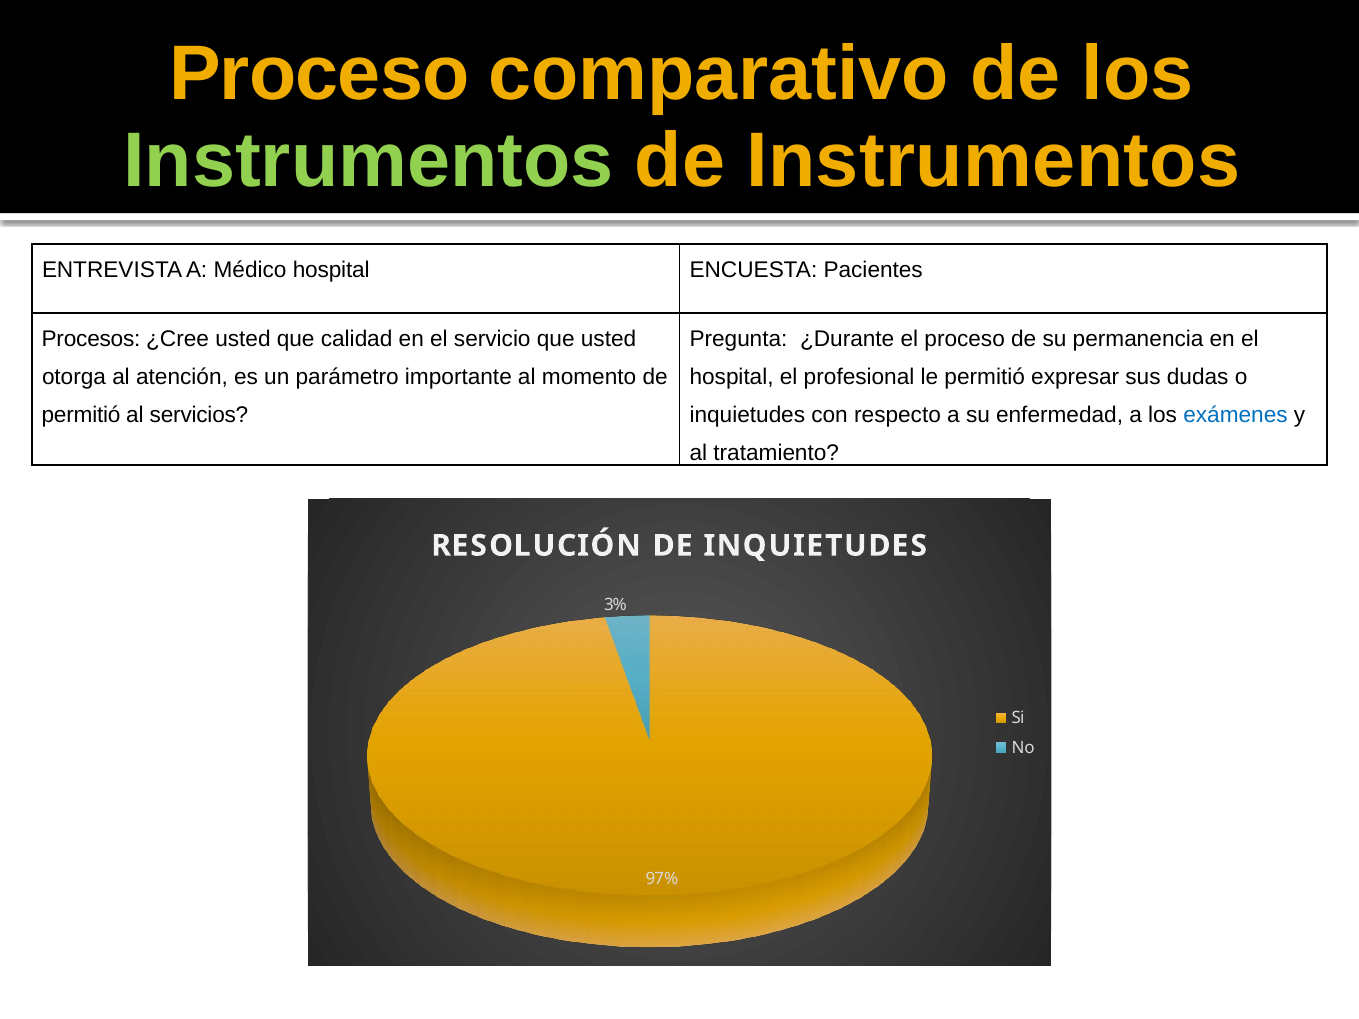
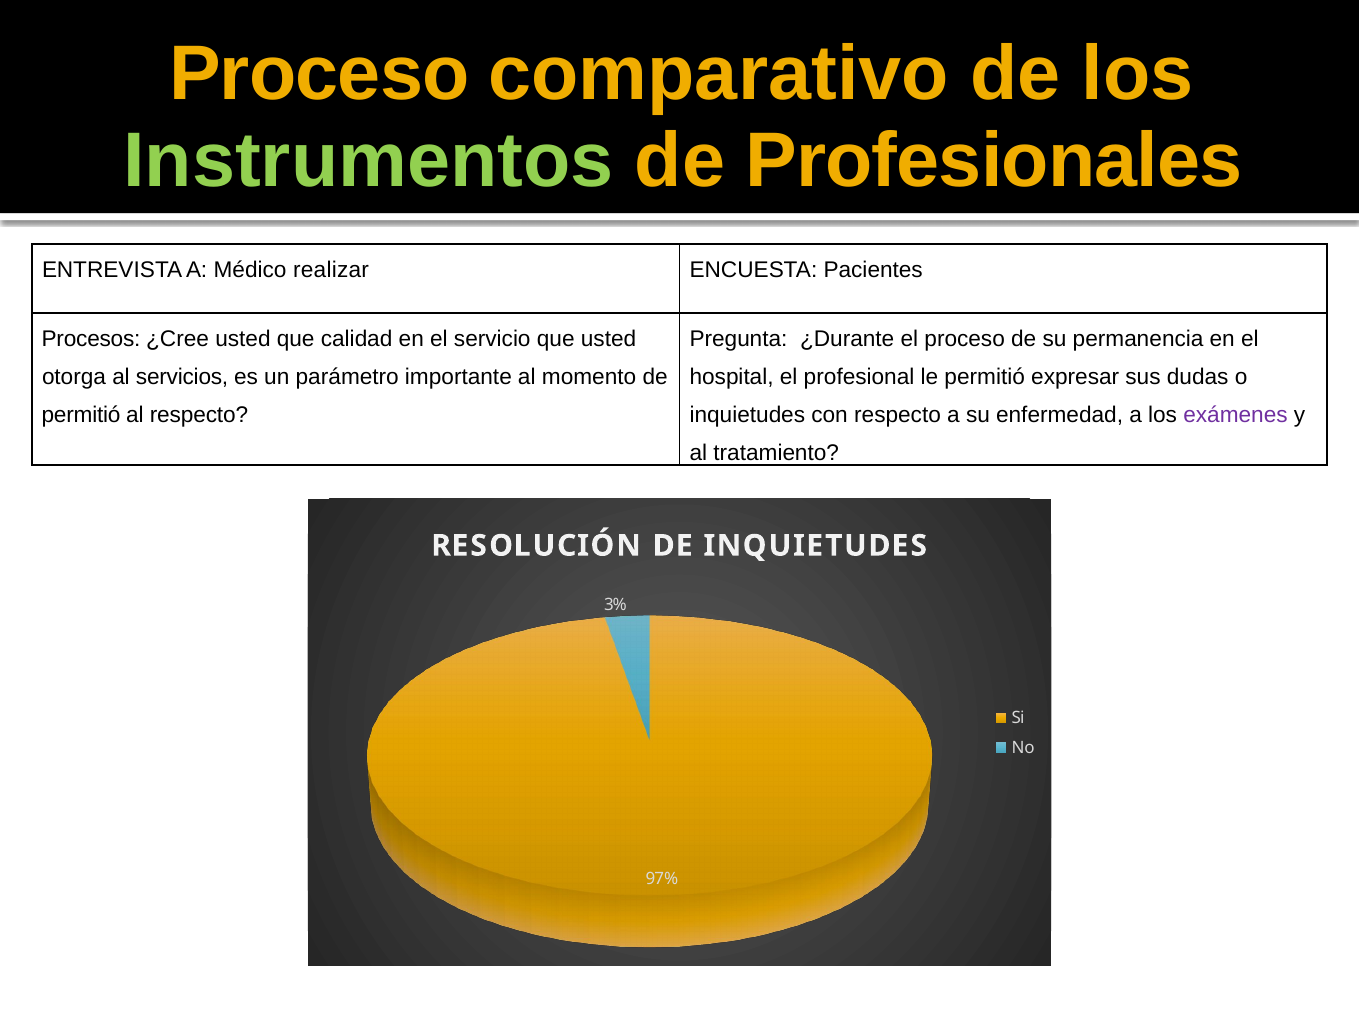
de Instrumentos: Instrumentos -> Profesionales
Médico hospital: hospital -> realizar
atención: atención -> servicios
al servicios: servicios -> respecto
exámenes colour: blue -> purple
